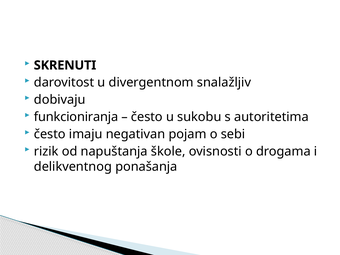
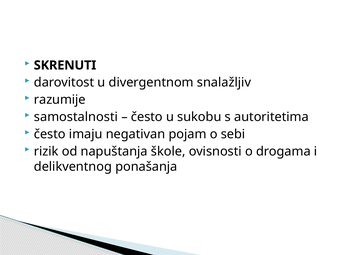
dobivaju: dobivaju -> razumije
funkcioniranja: funkcioniranja -> samostalnosti
